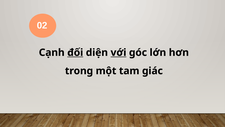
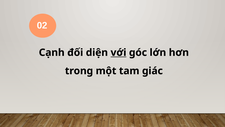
đối underline: present -> none
